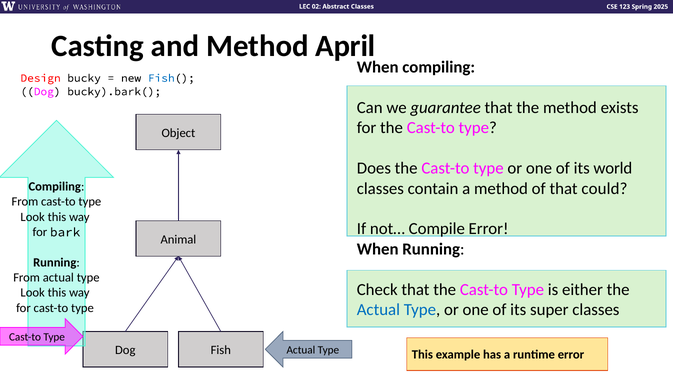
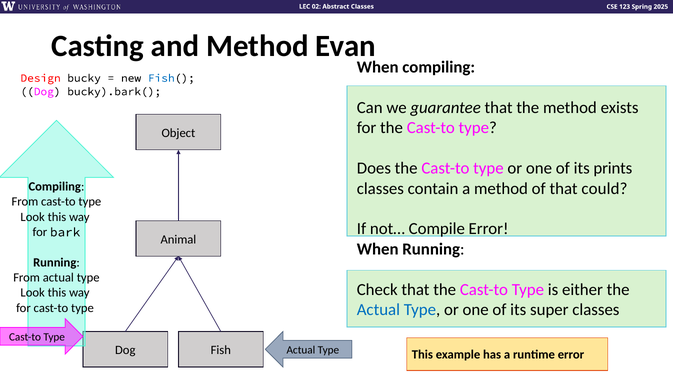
April: April -> Evan
world: world -> prints
